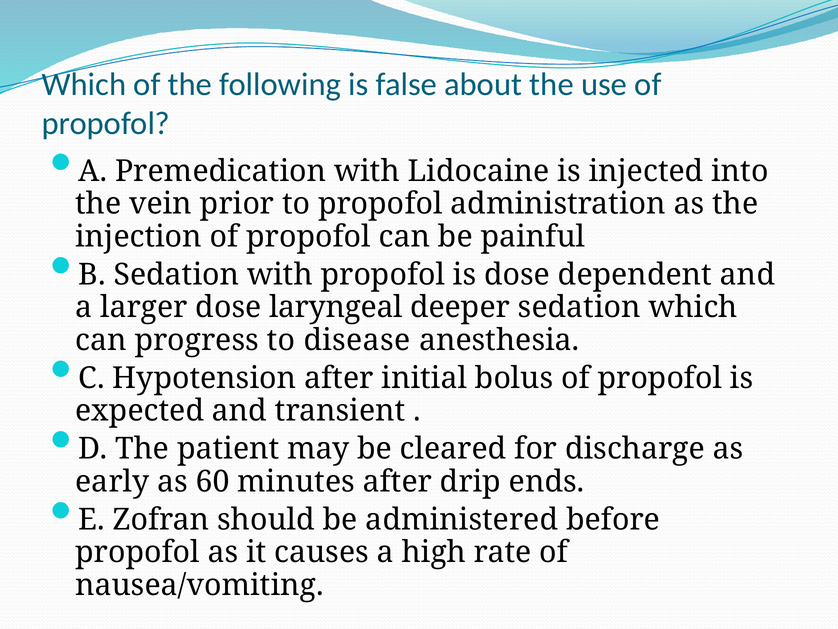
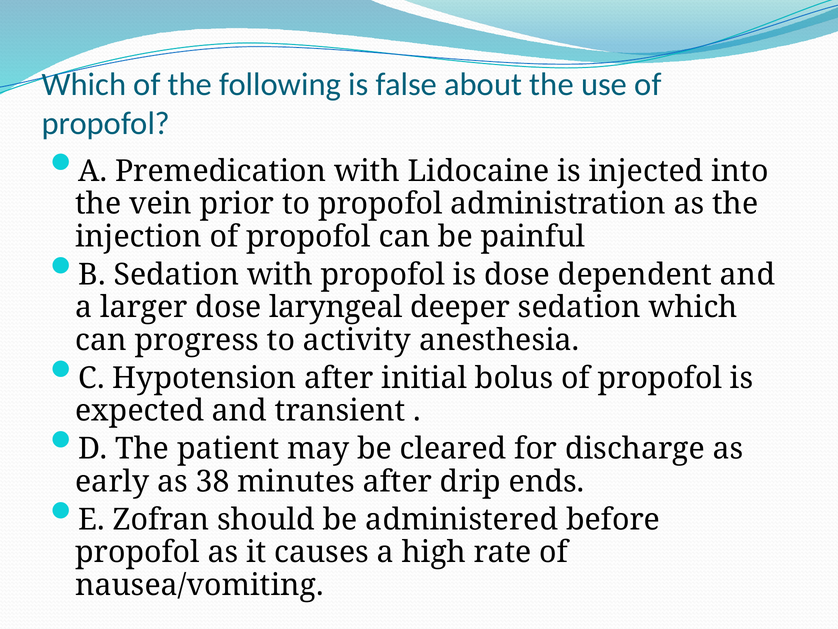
disease: disease -> activity
60: 60 -> 38
